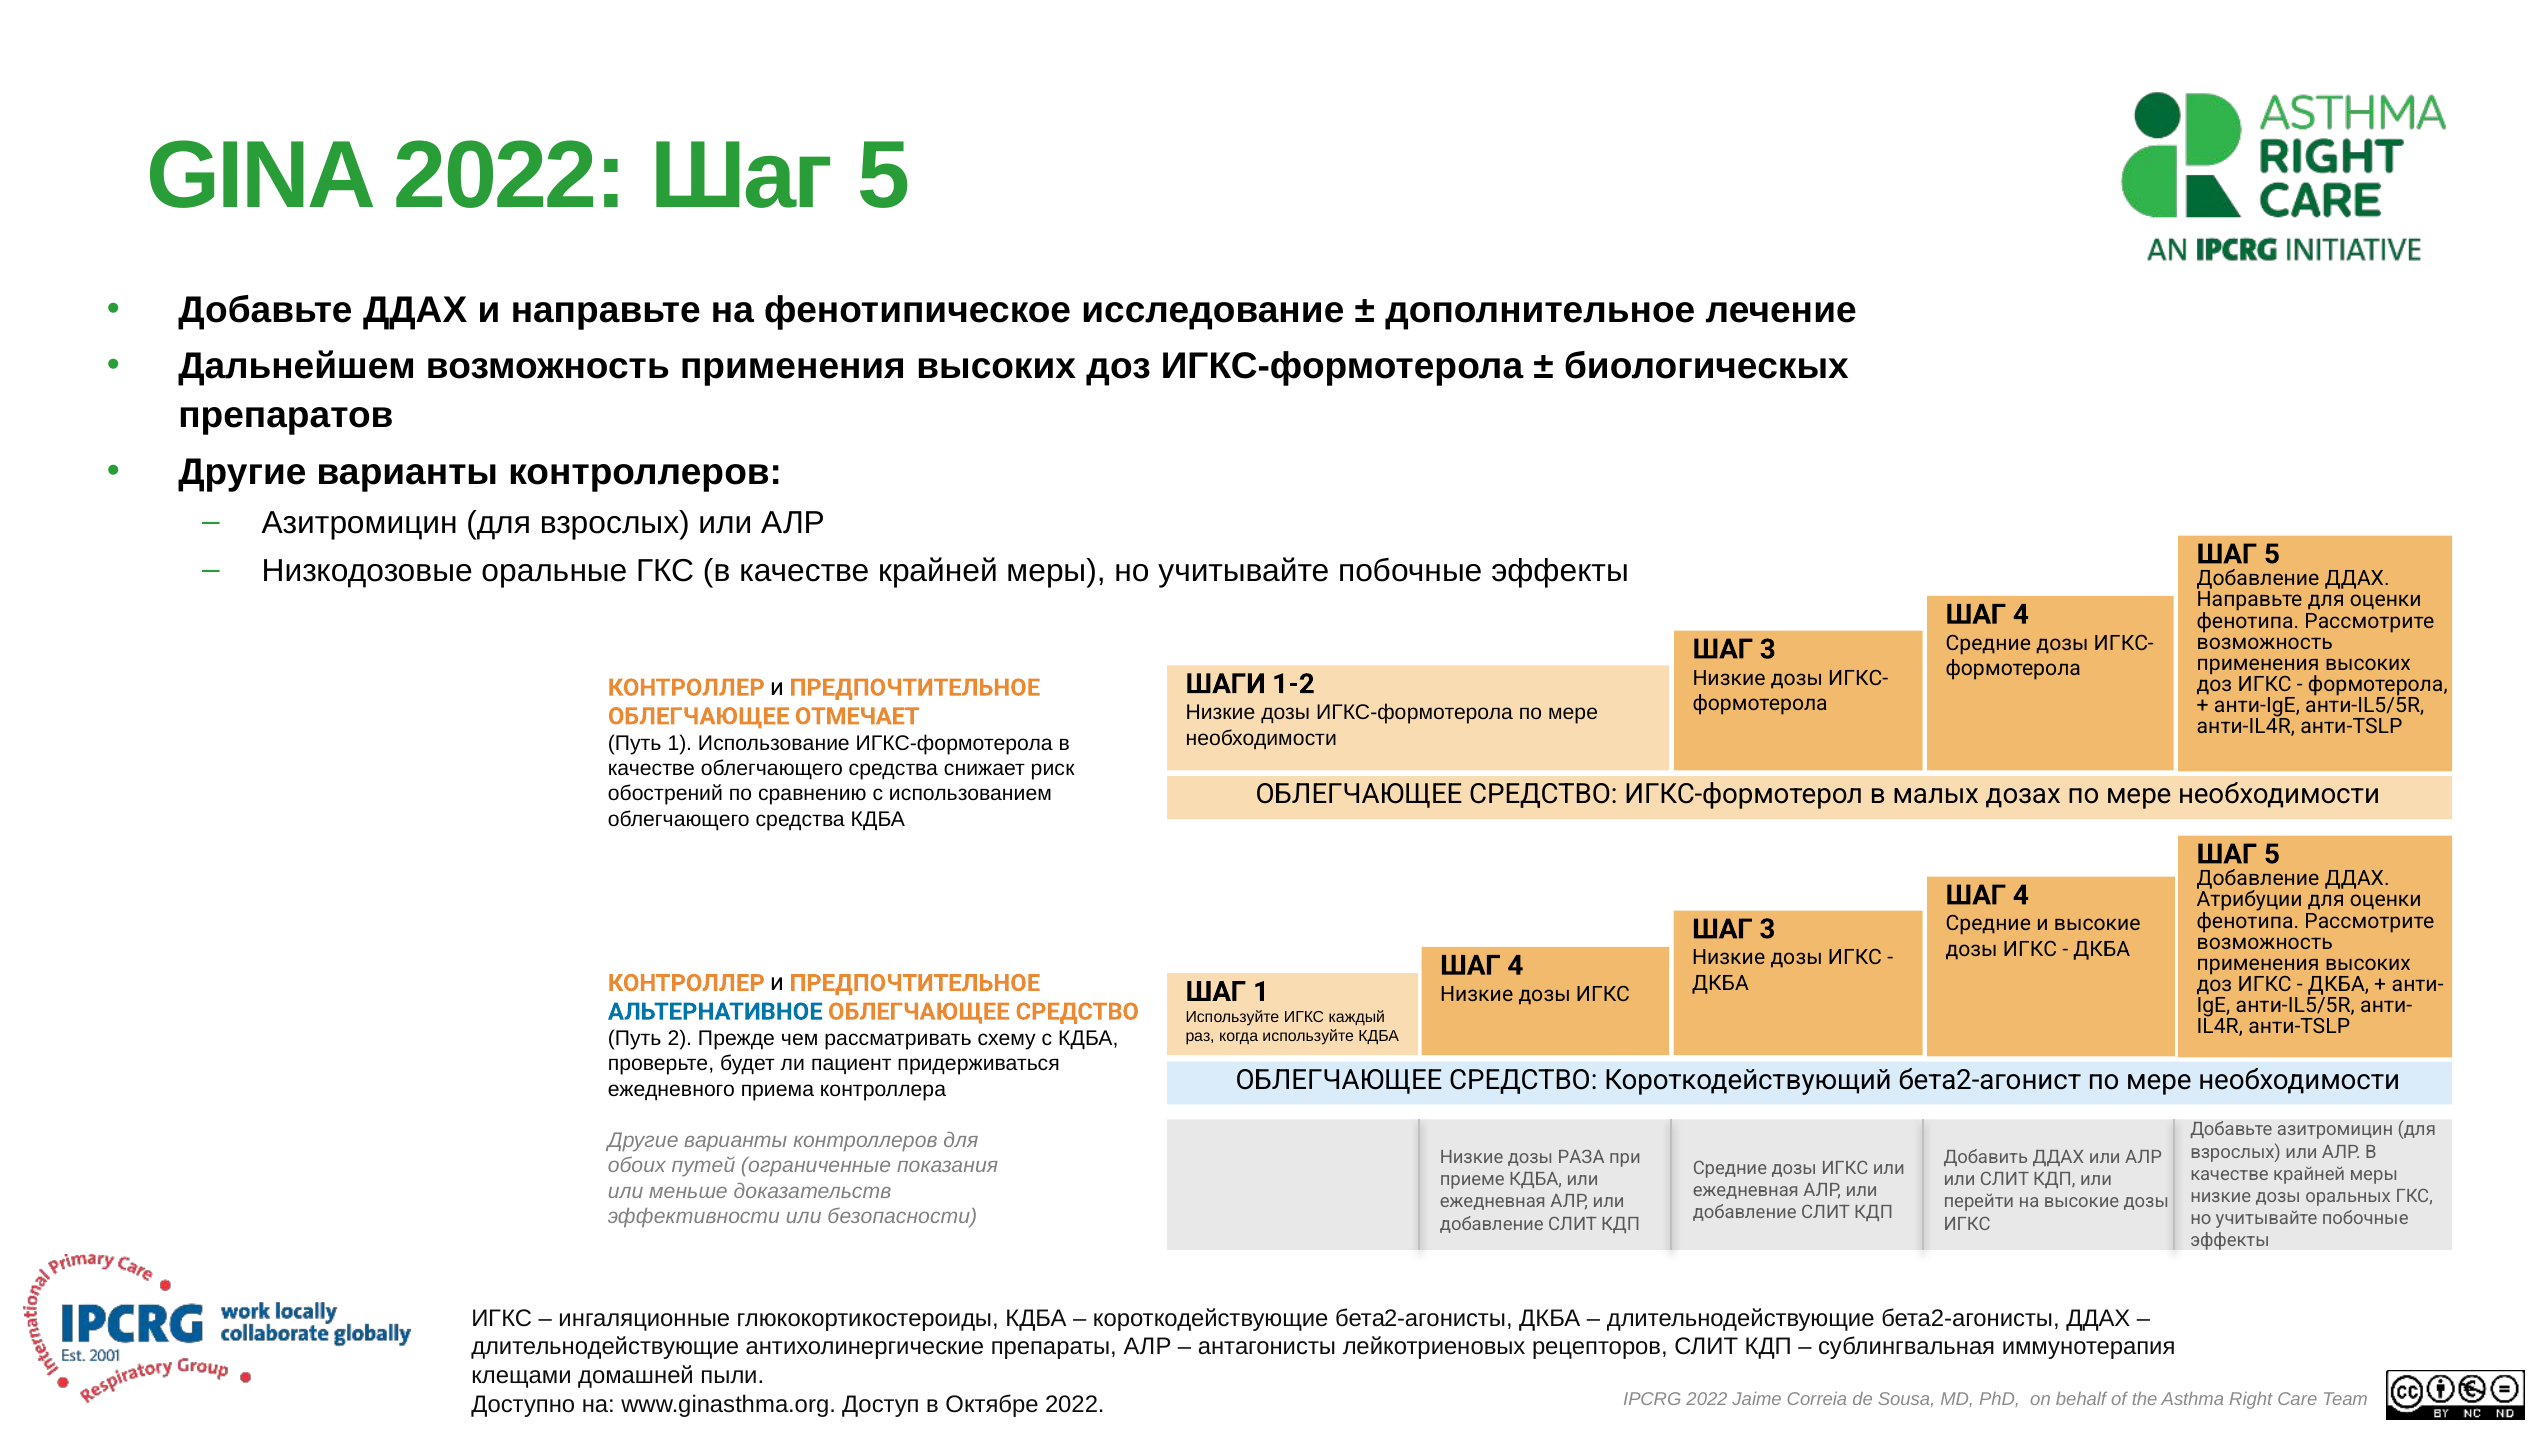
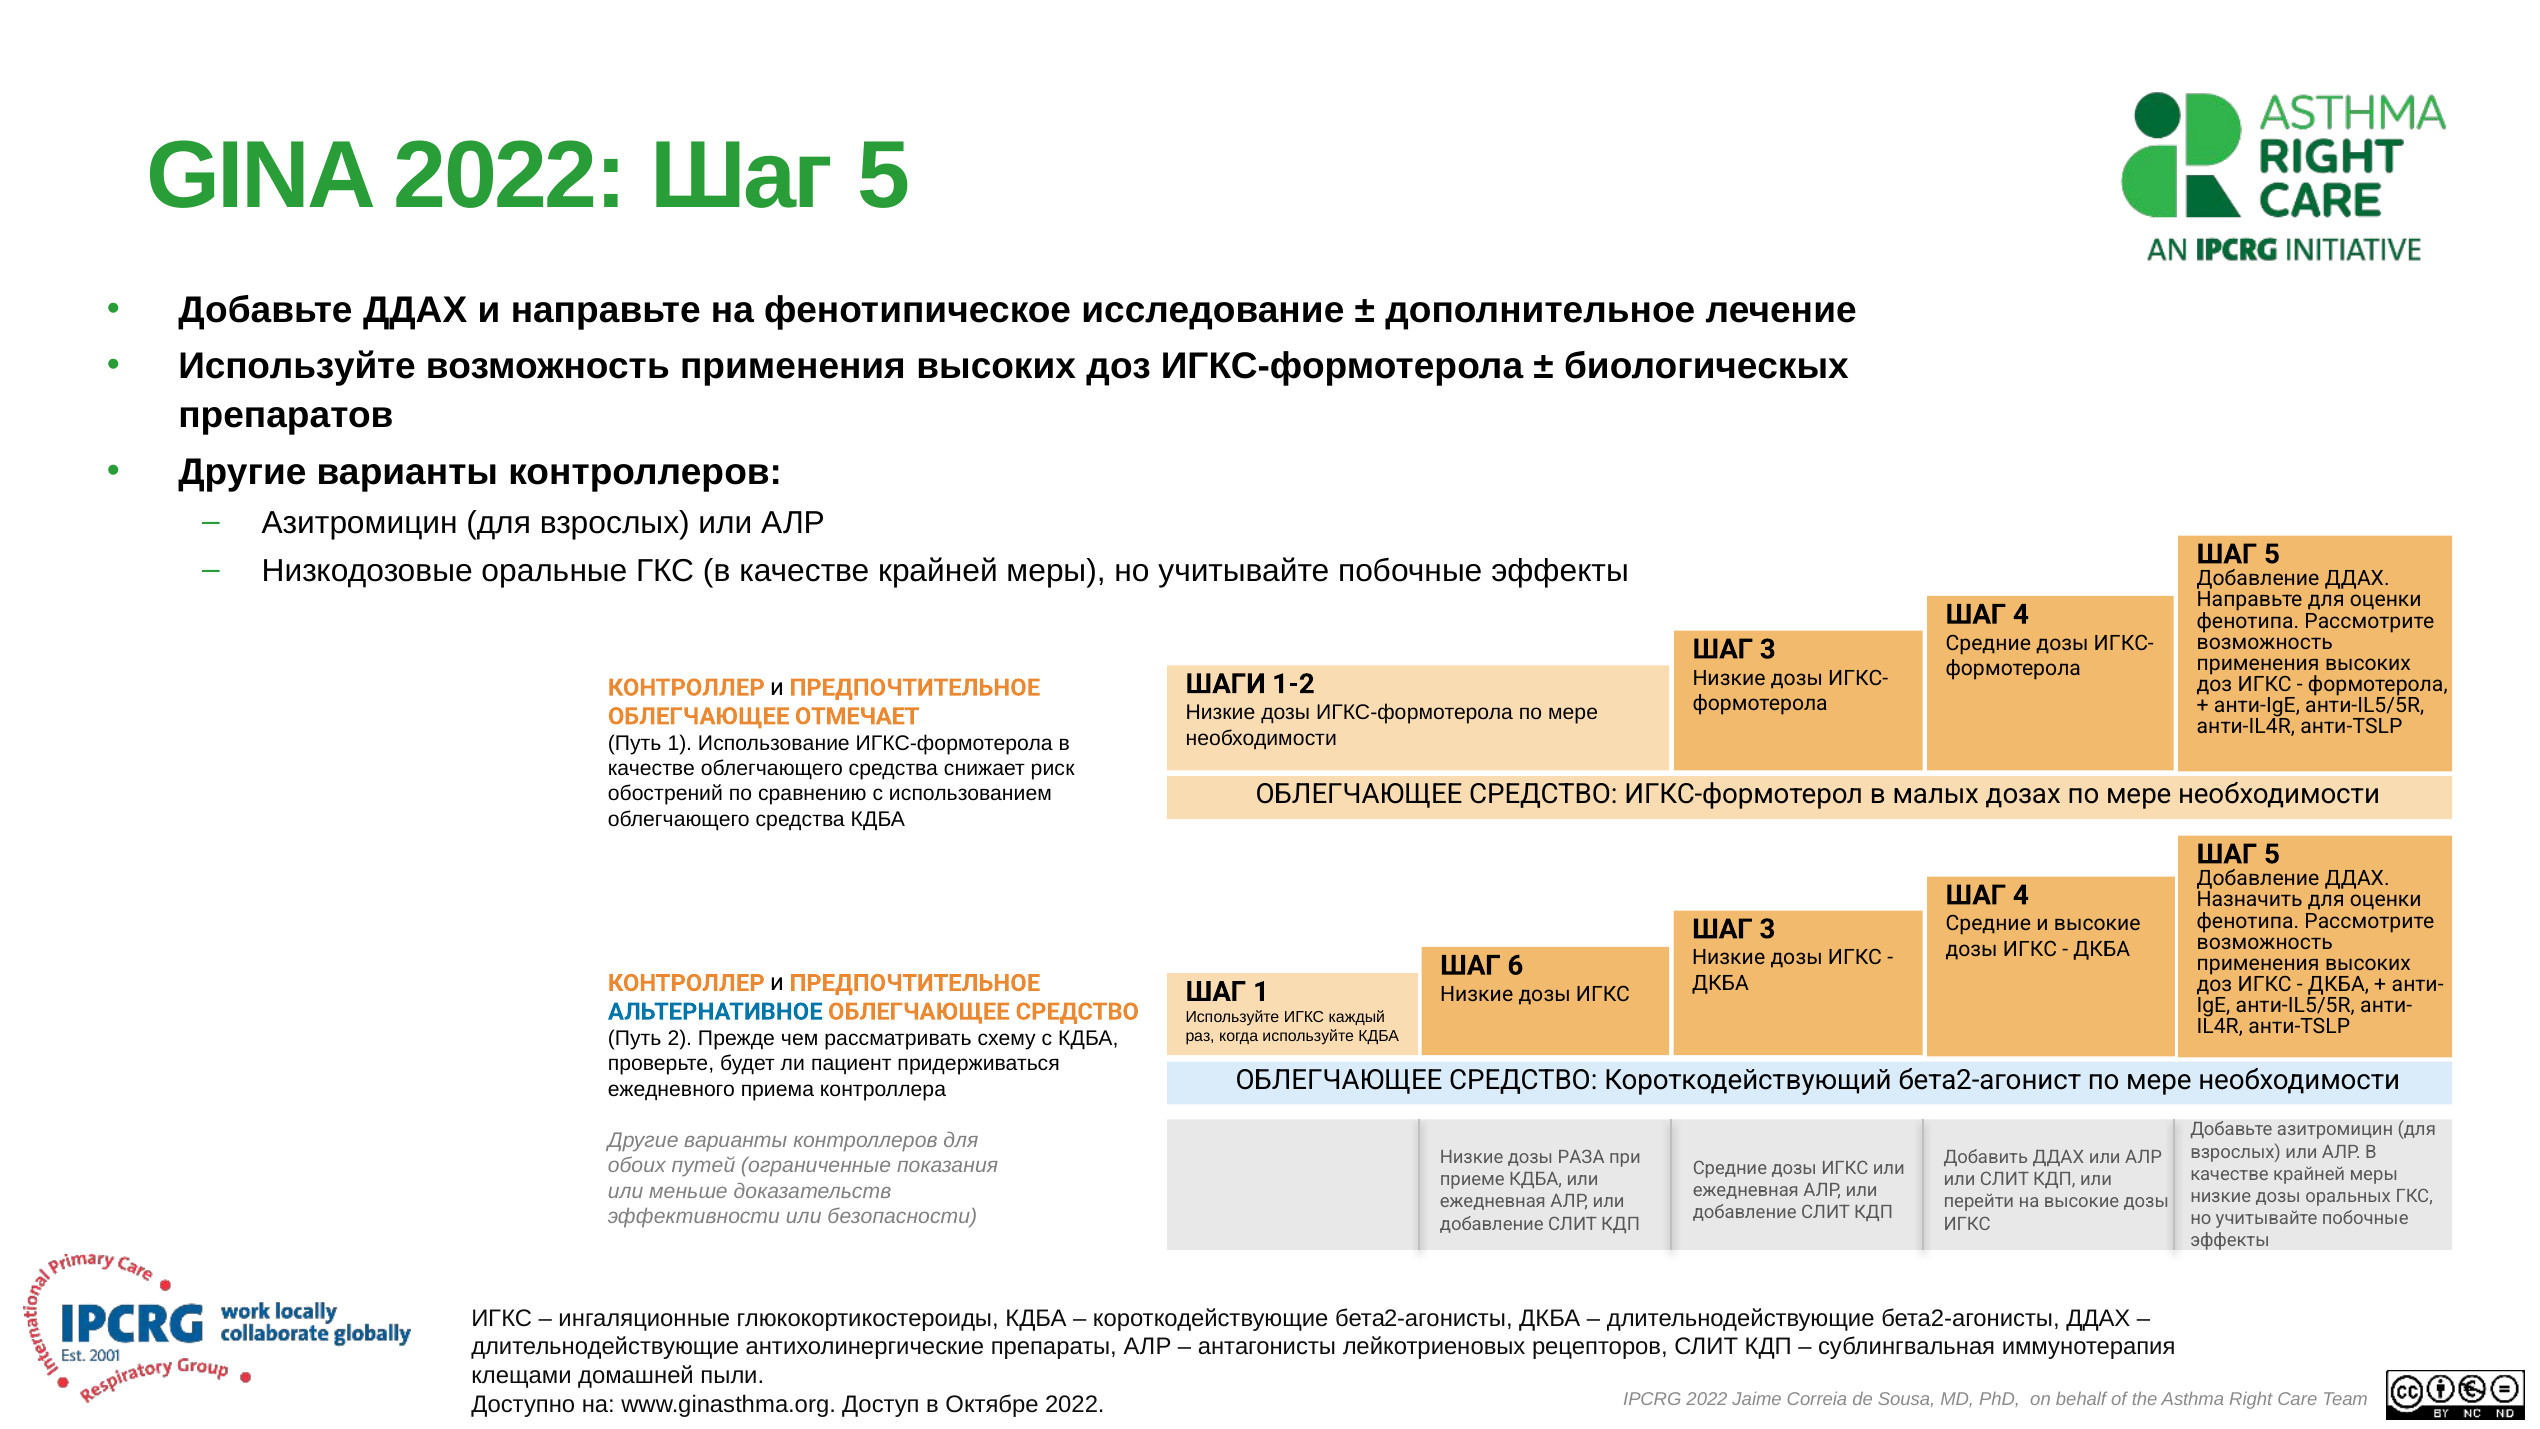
Дальнейшем at (297, 366): Дальнейшем -> Используйте
Атрибуции: Атрибуции -> Назначить
4 at (1515, 965): 4 -> 6
